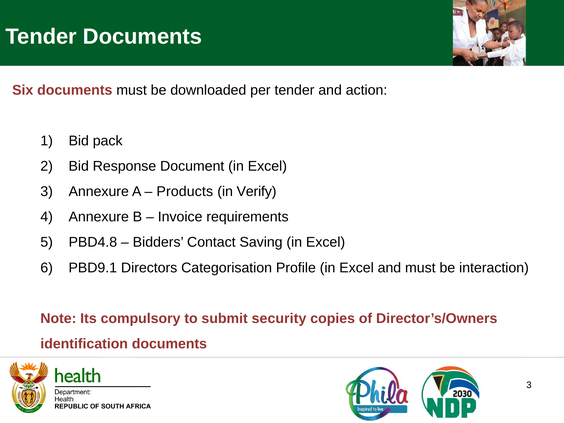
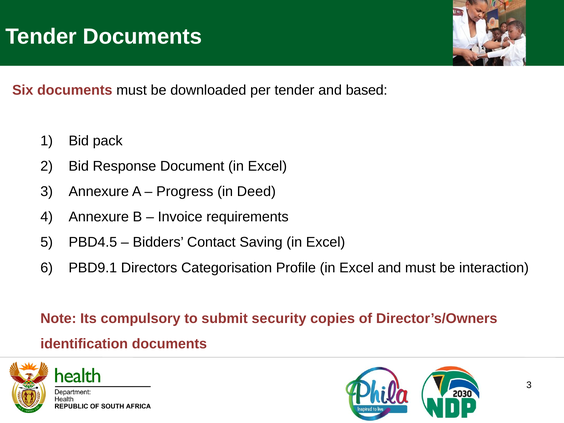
action: action -> based
Products: Products -> Progress
Verify: Verify -> Deed
PBD4.8: PBD4.8 -> PBD4.5
